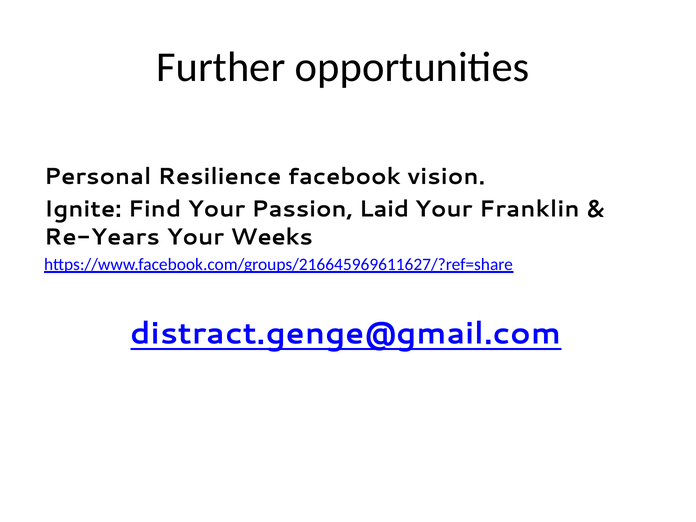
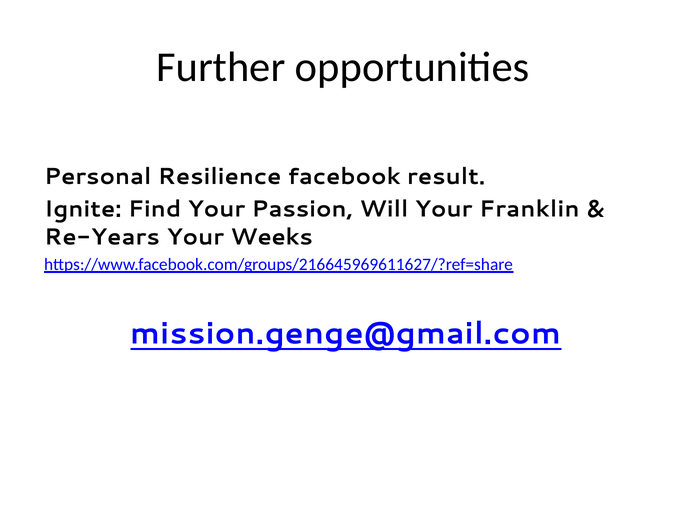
vision: vision -> result
Laid: Laid -> Will
distract.genge@gmail.com: distract.genge@gmail.com -> mission.genge@gmail.com
